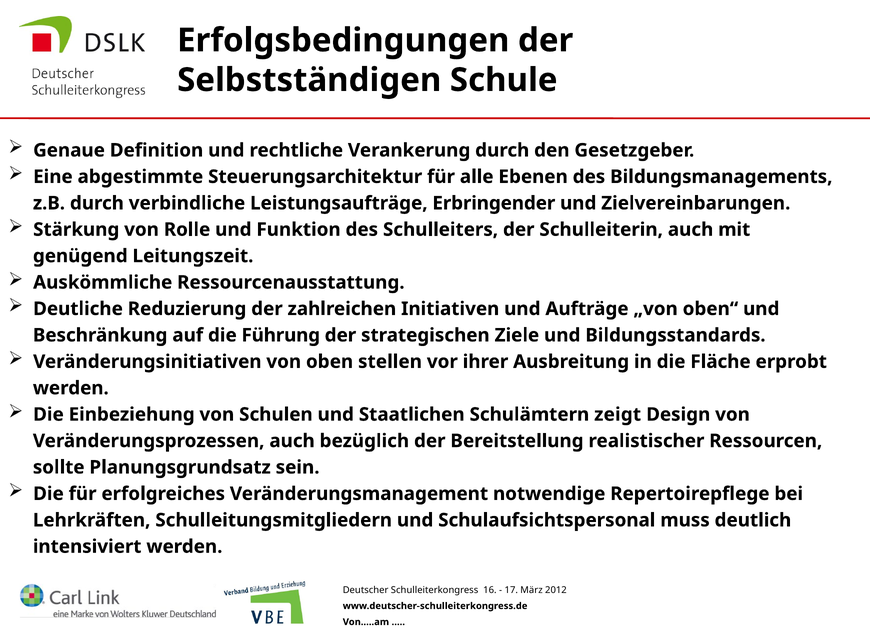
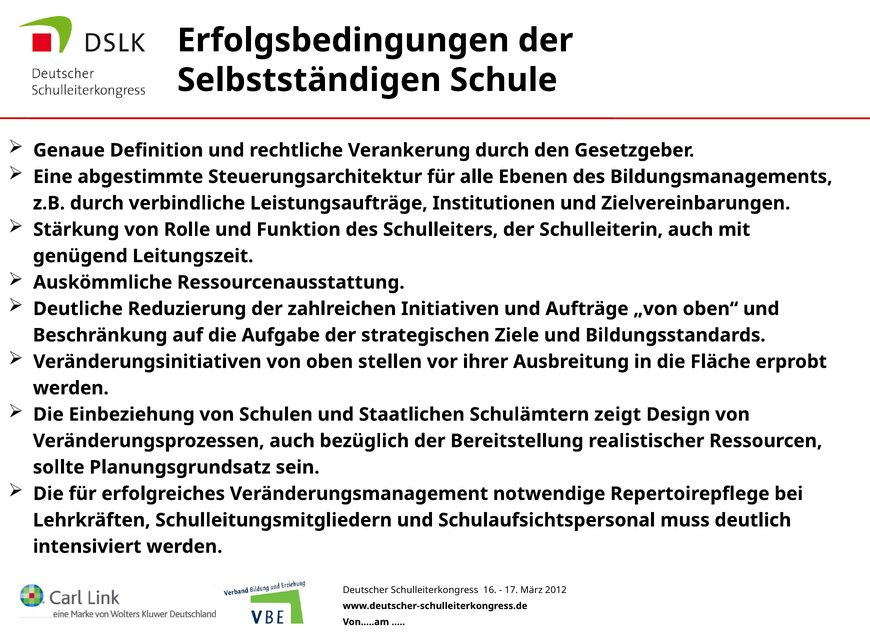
Erbringender: Erbringender -> Institutionen
Führung: Führung -> Aufgabe
